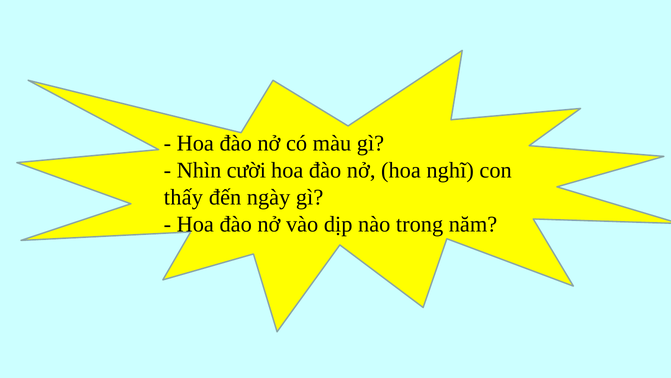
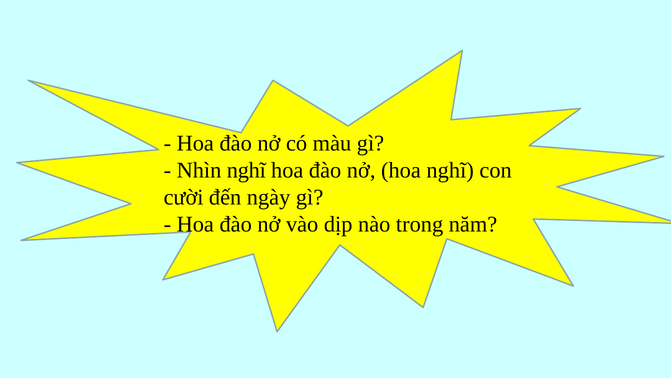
Nhìn cười: cười -> nghĩ
thấy: thấy -> cười
